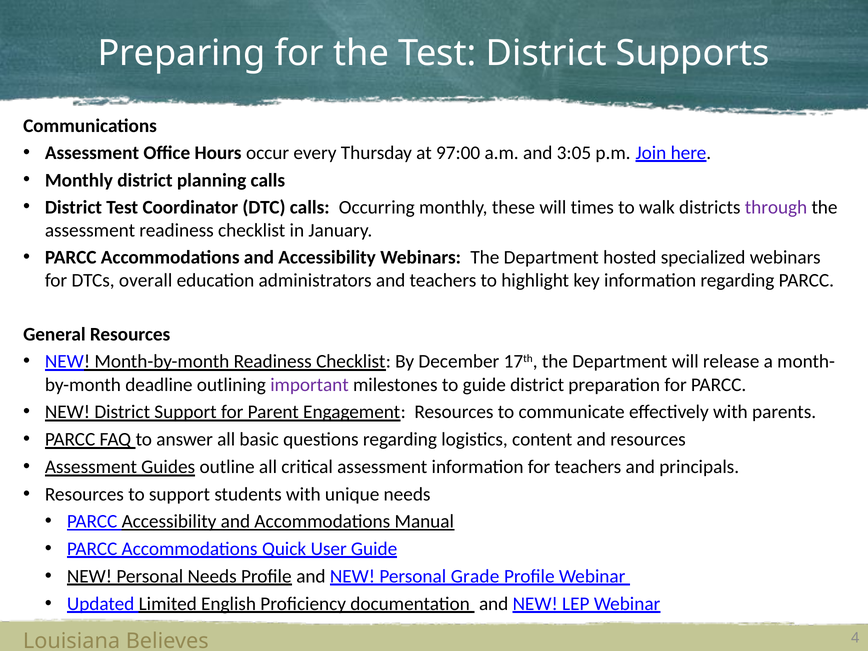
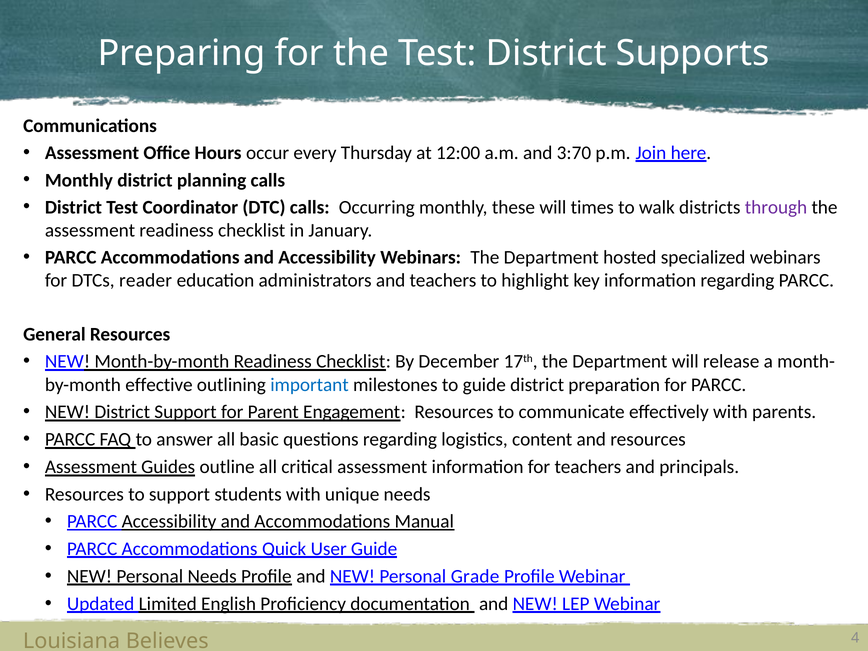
97:00: 97:00 -> 12:00
3:05: 3:05 -> 3:70
overall: overall -> reader
deadline: deadline -> effective
important colour: purple -> blue
